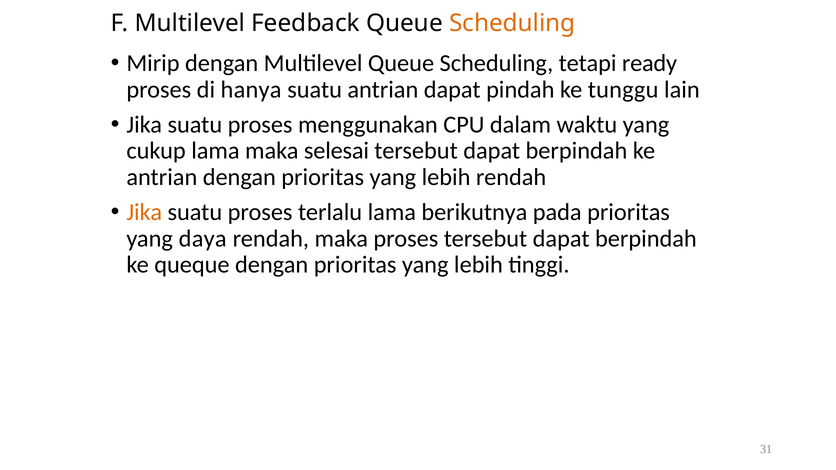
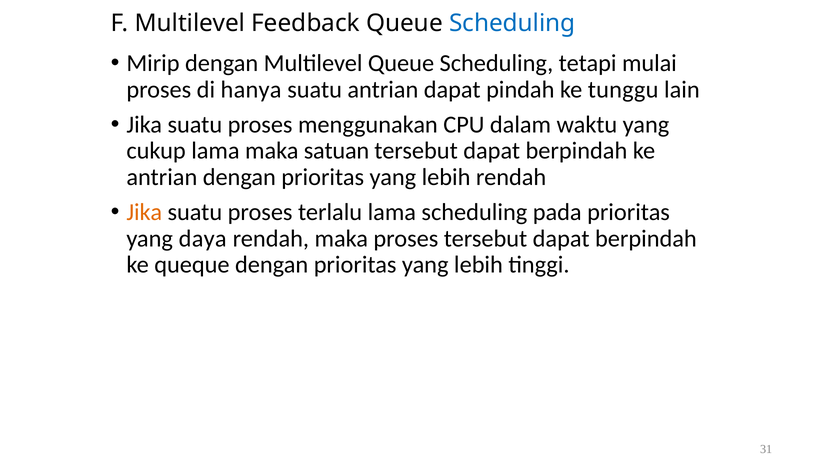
Scheduling at (512, 23) colour: orange -> blue
ready: ready -> mulai
selesai: selesai -> satuan
lama berikutnya: berikutnya -> scheduling
